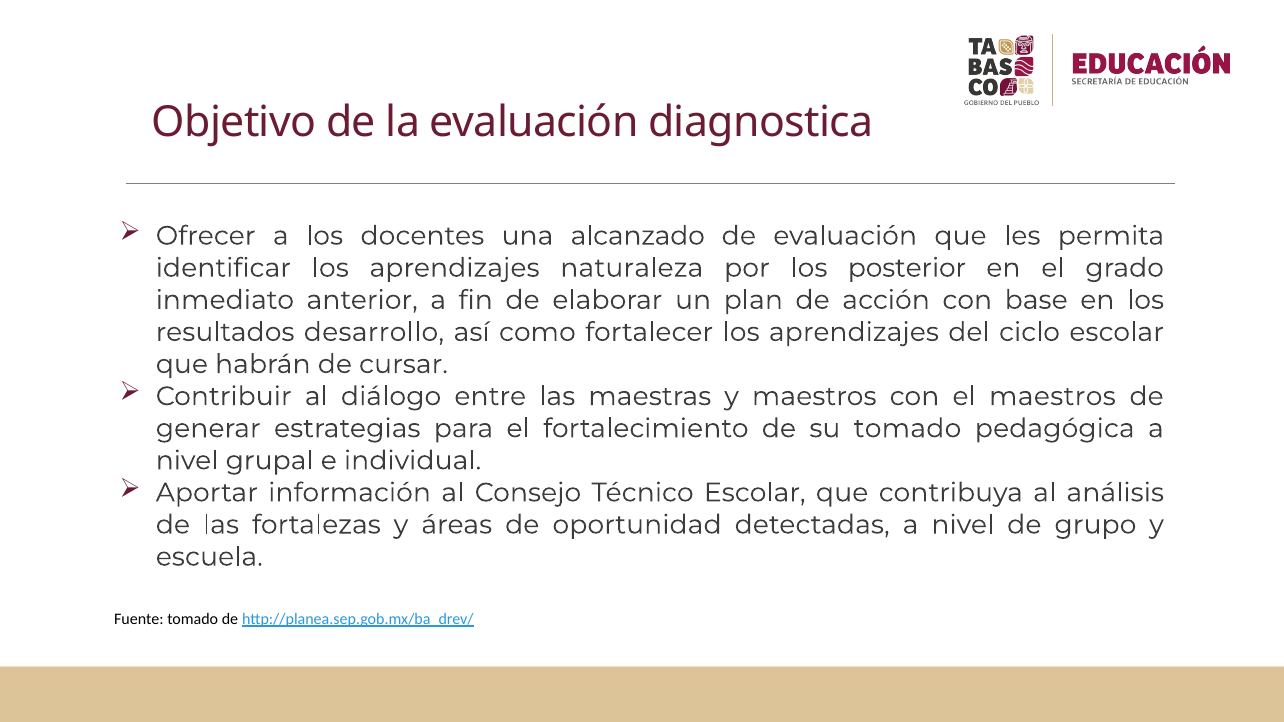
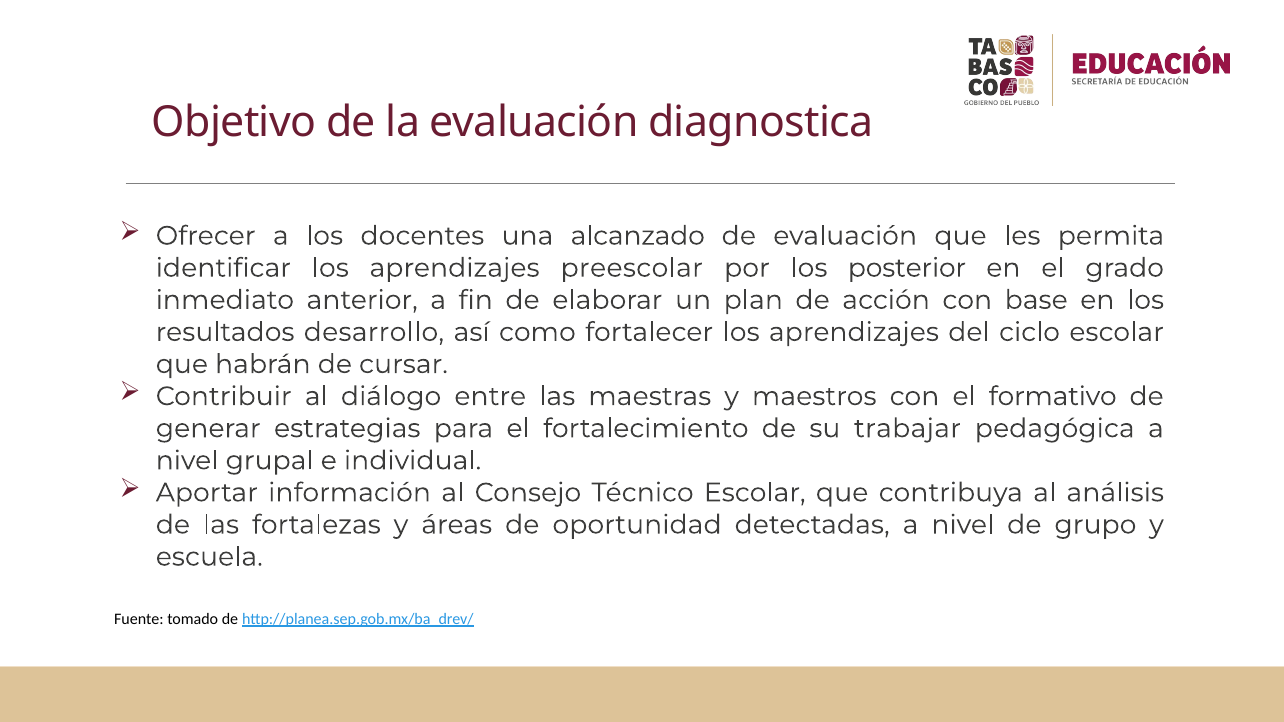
naturaleza: naturaleza -> preescolar
el maestros: maestros -> formativo
su tomado: tomado -> trabajar
